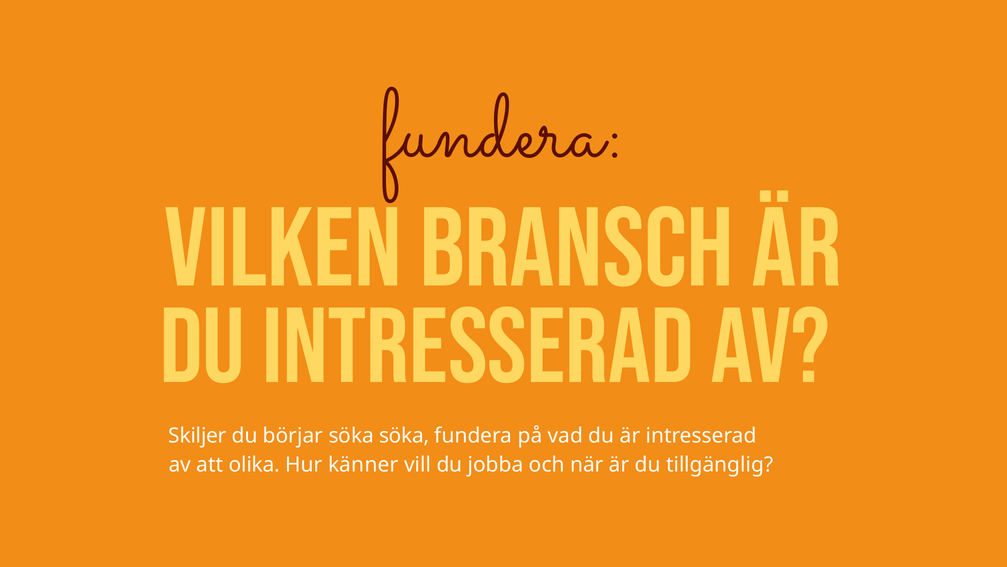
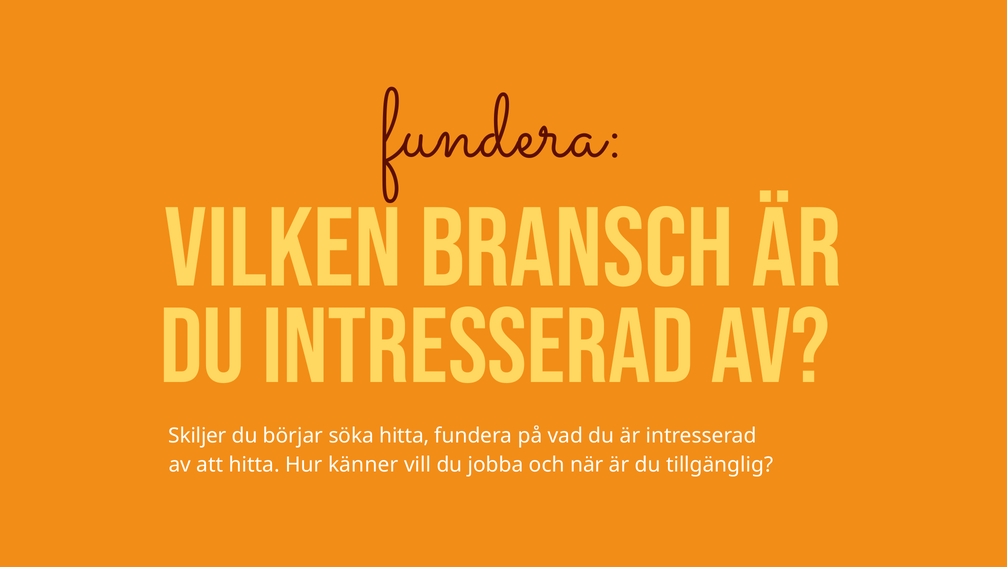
söka söka: söka -> hitta
att olika: olika -> hitta
